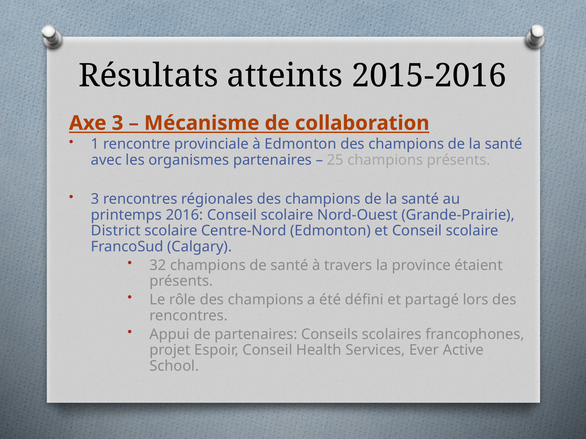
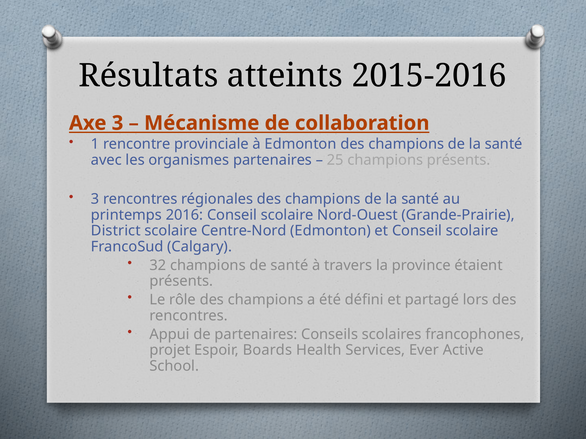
Espoir Conseil: Conseil -> Boards
